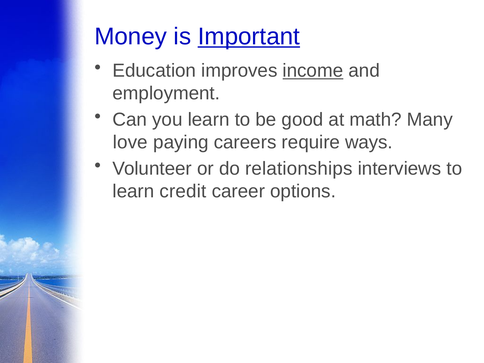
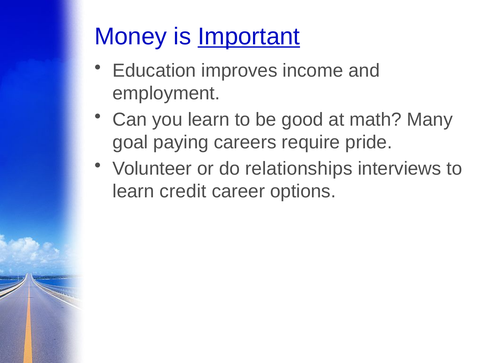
income underline: present -> none
love: love -> goal
ways: ways -> pride
